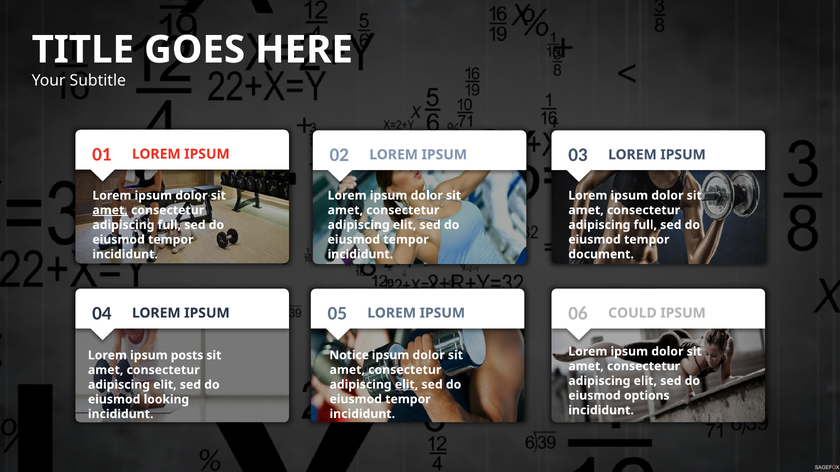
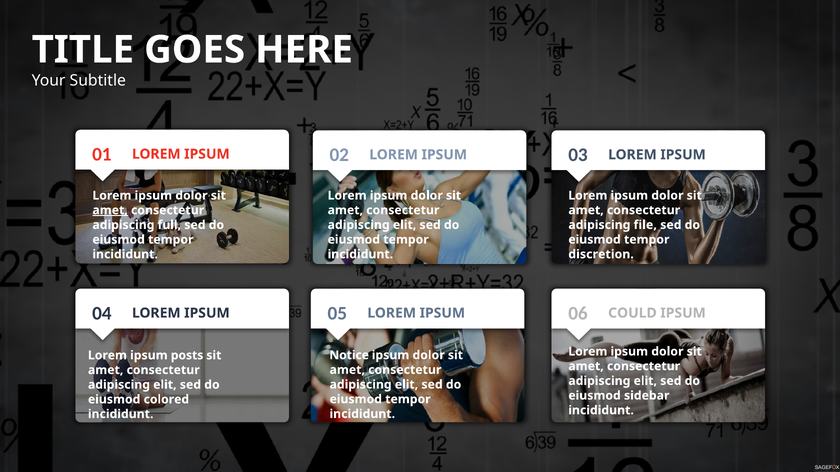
full at (645, 225): full -> file
document: document -> discretion
elit at (406, 385) underline: present -> none
options: options -> sidebar
looking: looking -> colored
